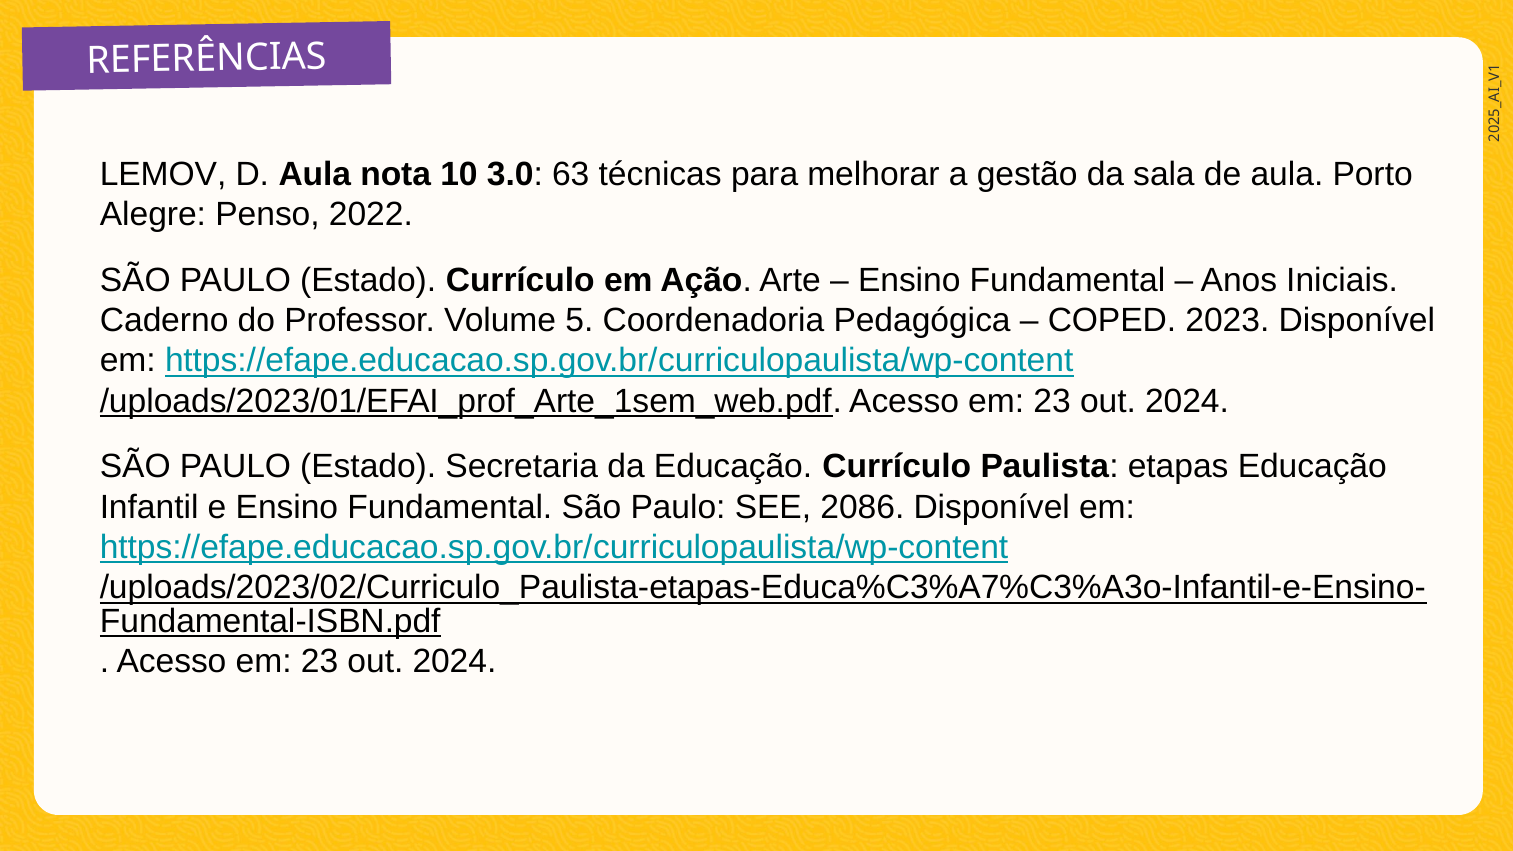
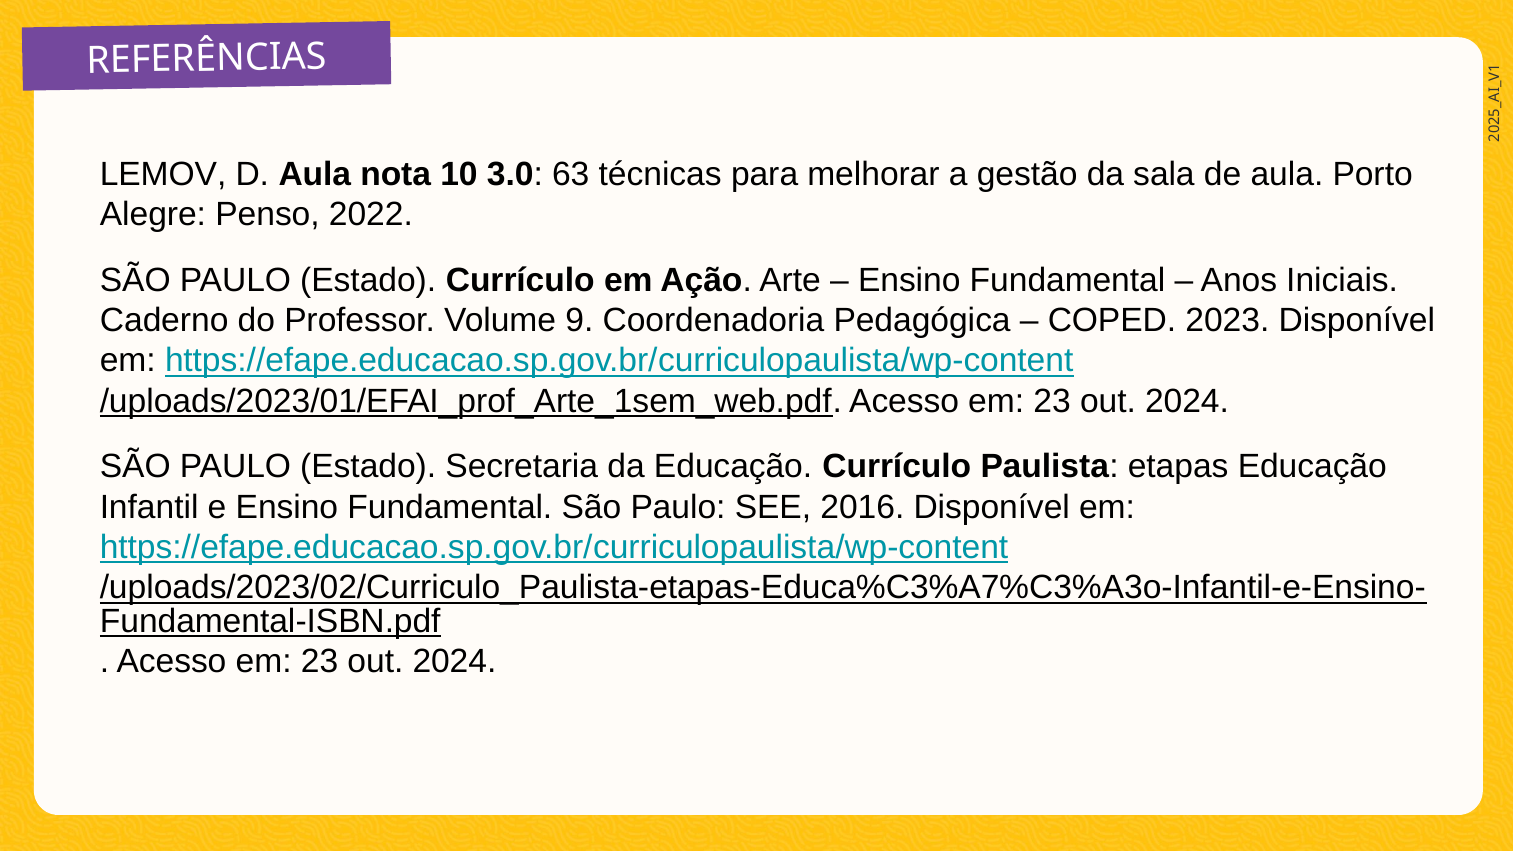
Volume 5: 5 -> 9
2086: 2086 -> 2016
